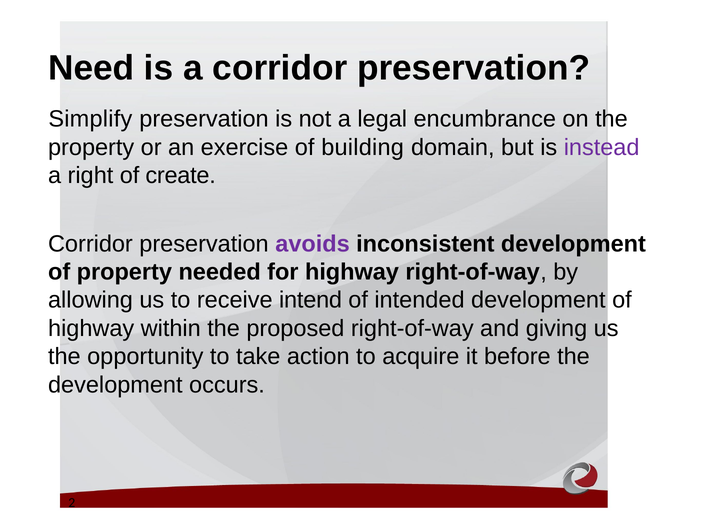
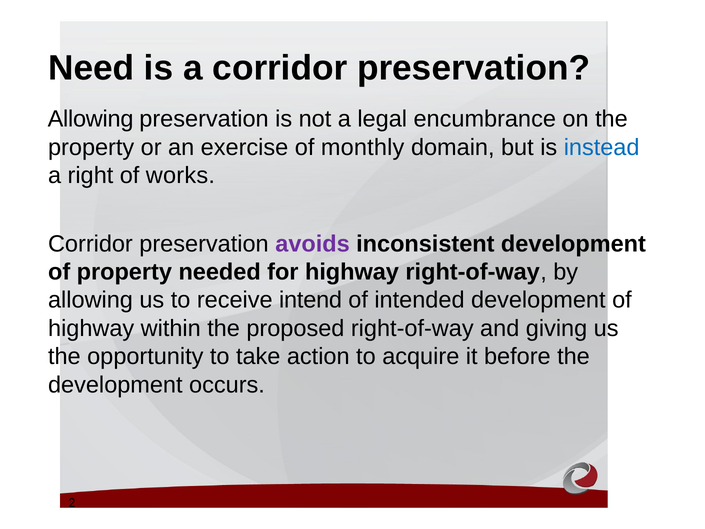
Simplify at (90, 119): Simplify -> Allowing
building: building -> monthly
instead colour: purple -> blue
create: create -> works
